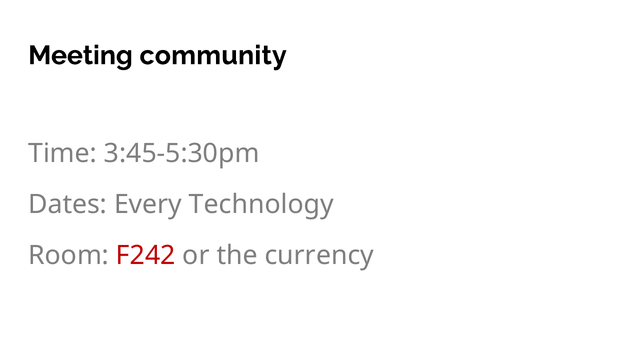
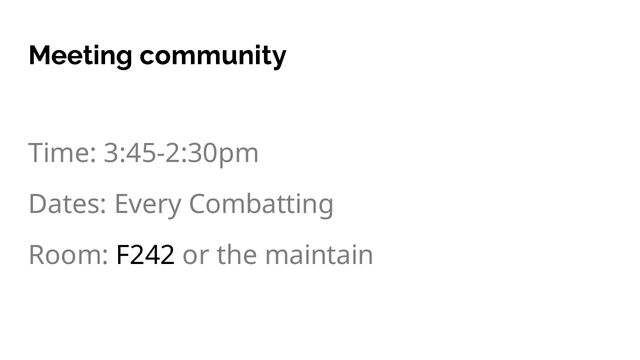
3:45-5:30pm: 3:45-5:30pm -> 3:45-2:30pm
Technology: Technology -> Combatting
F242 colour: red -> black
currency: currency -> maintain
